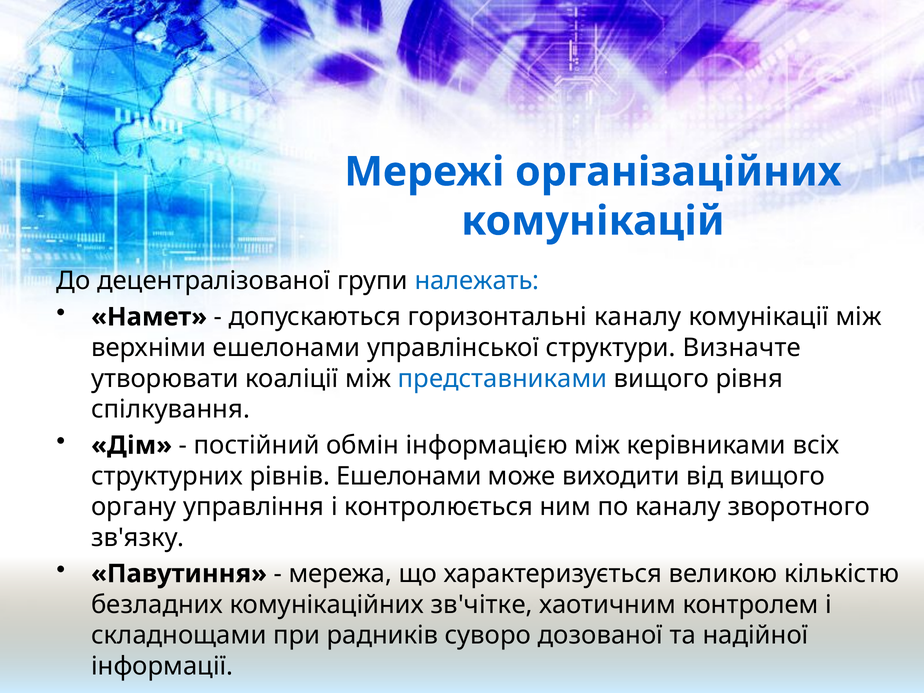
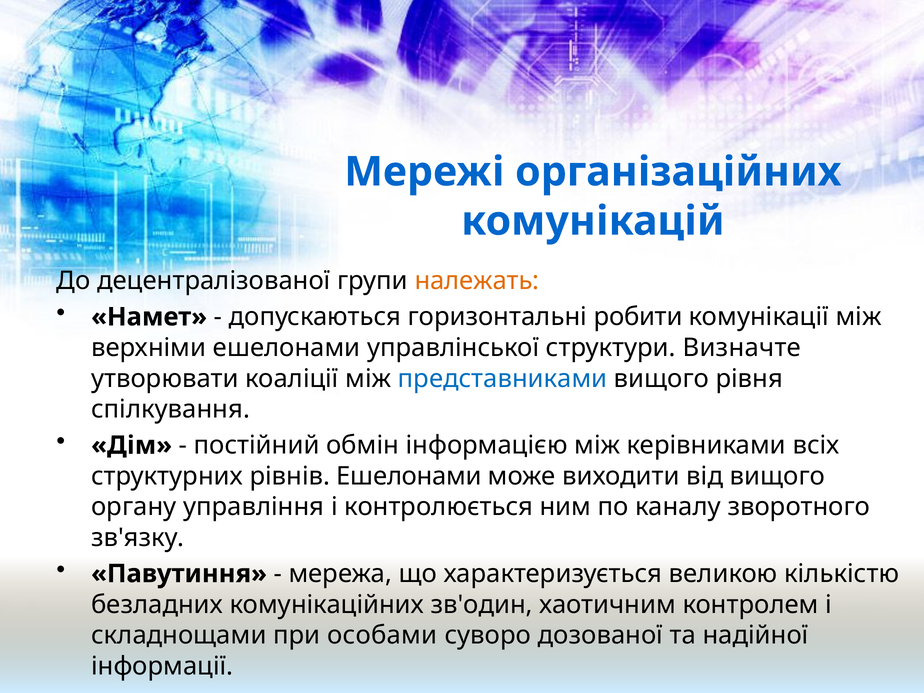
належать colour: blue -> orange
горизонтальні каналу: каналу -> робити
зв'чітке: зв'чітке -> зв'один
радників: радників -> особами
